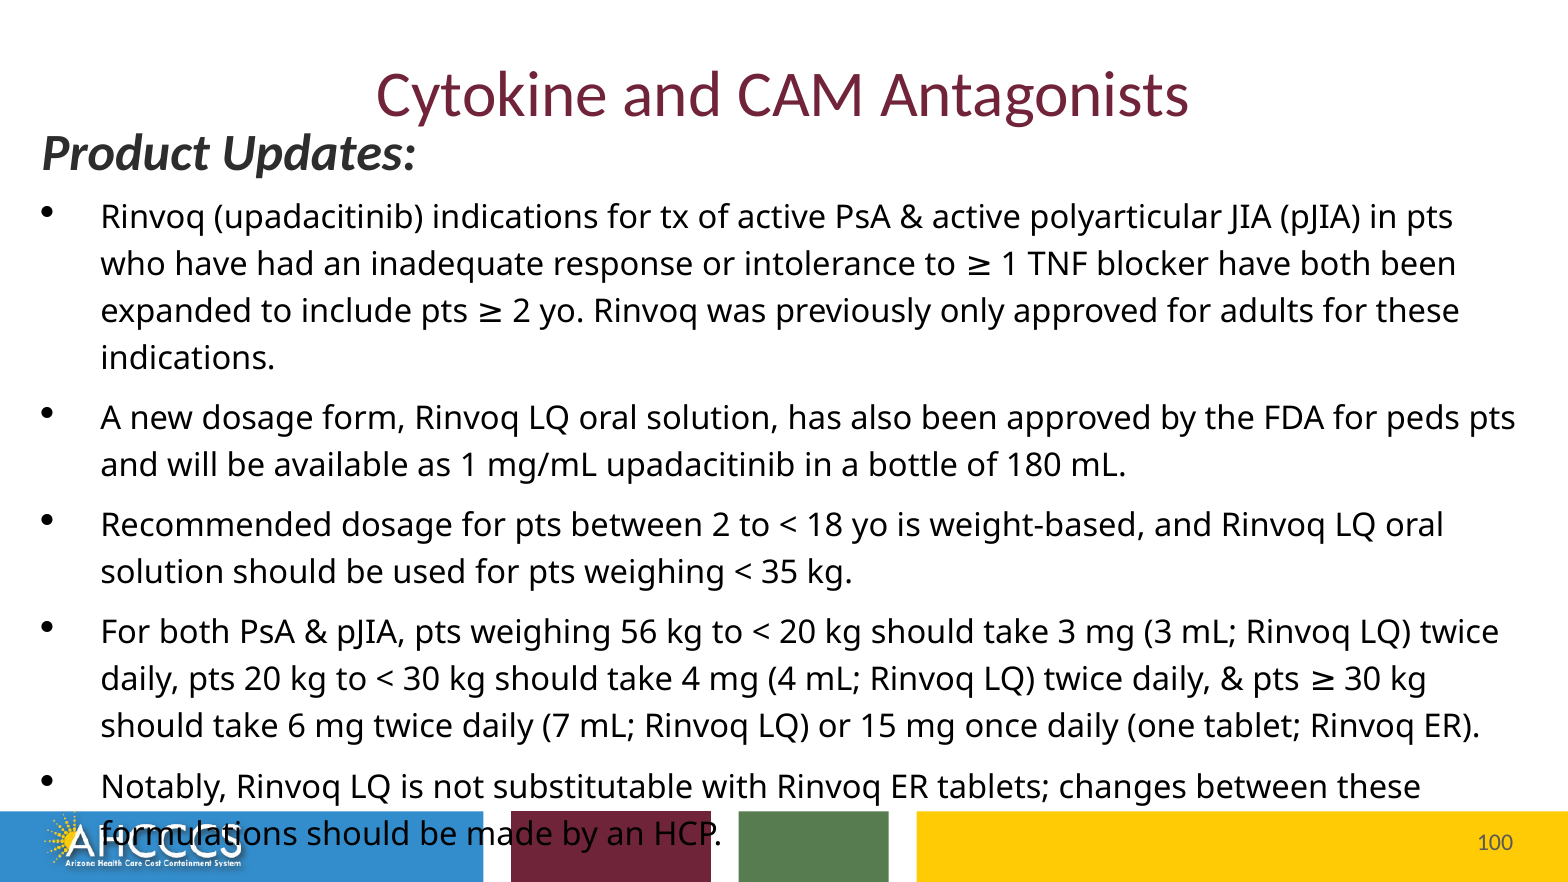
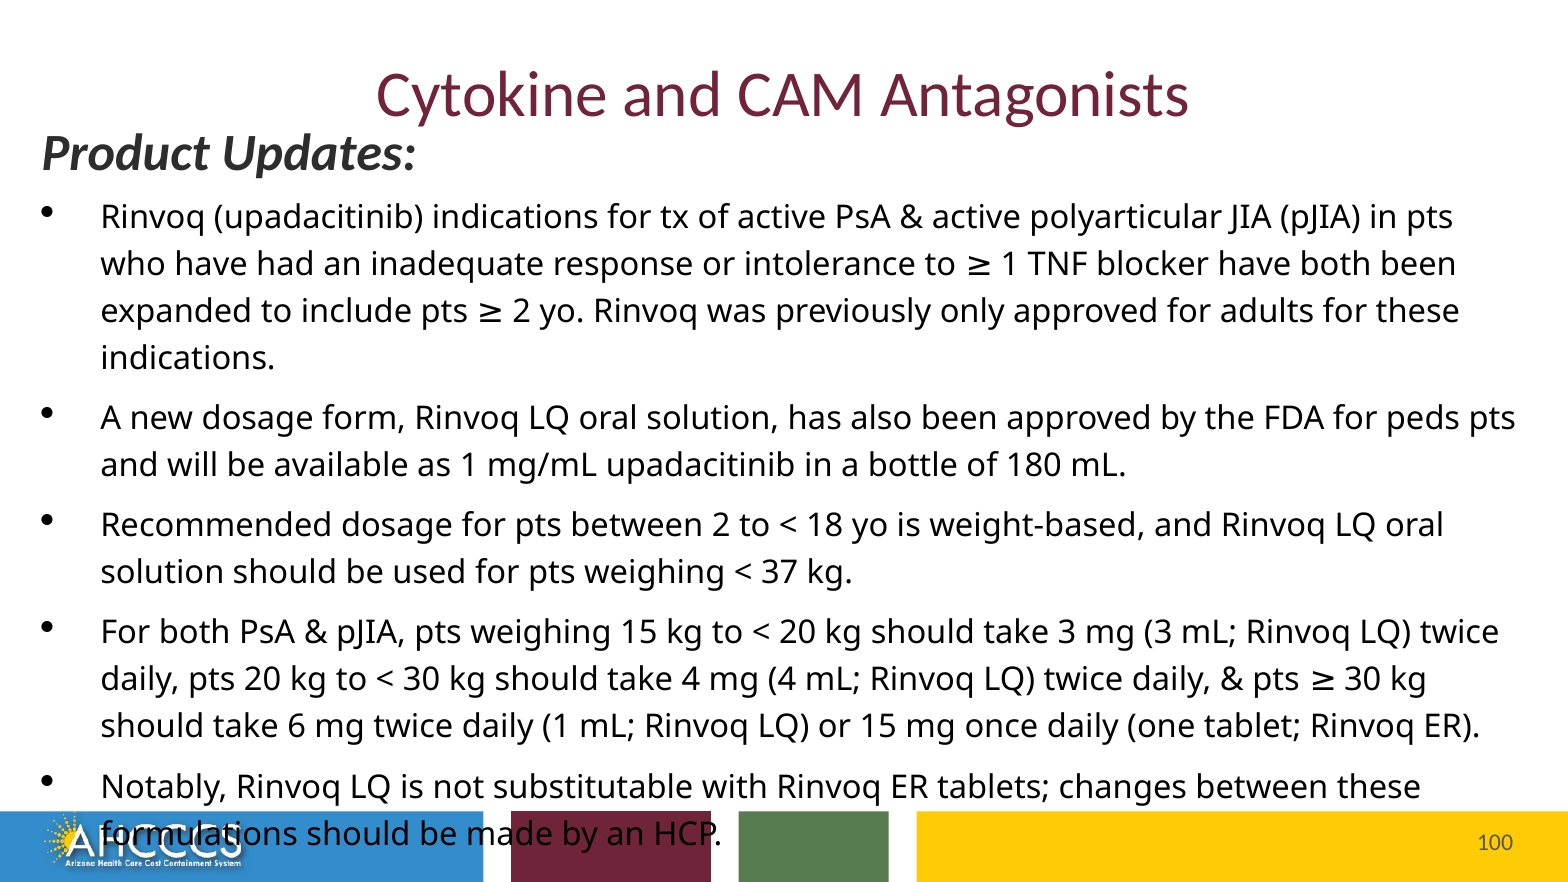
35: 35 -> 37
weighing 56: 56 -> 15
daily 7: 7 -> 1
